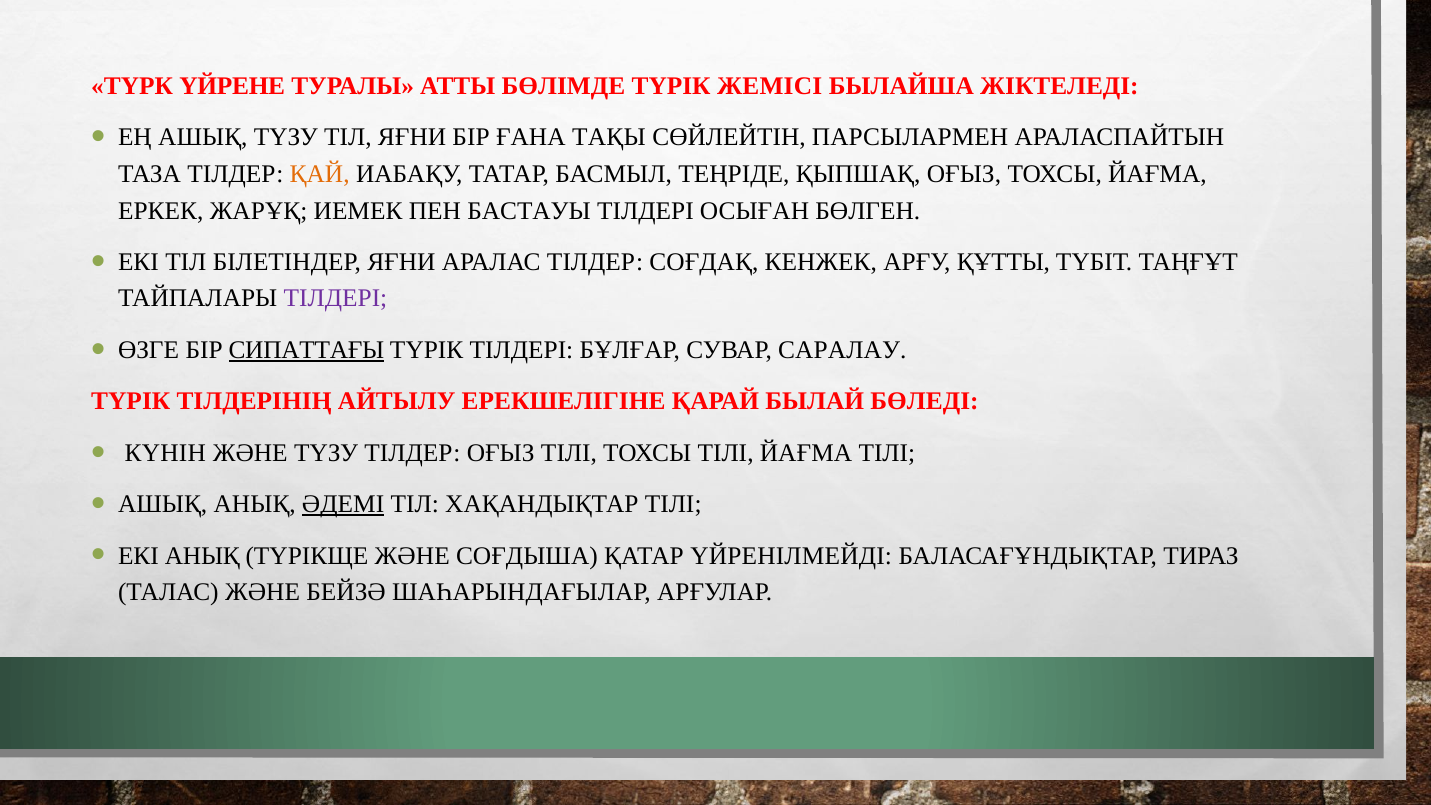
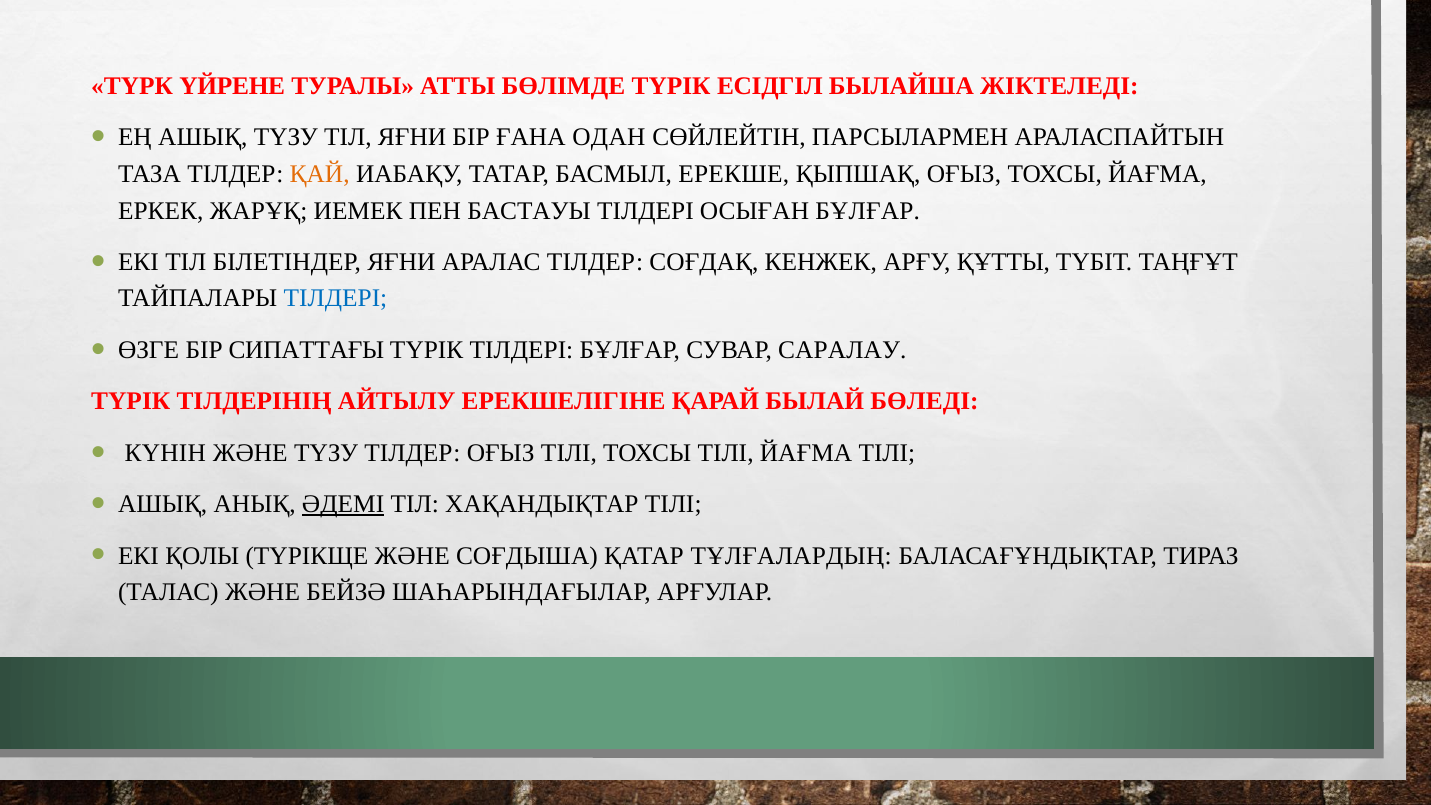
ЖЕМІСІ: ЖЕМІСІ -> ЕСІДГІЛ
ТАҚЫ: ТАҚЫ -> ОДАН
ТЕҢРІДЕ: ТЕҢРІДЕ -> ЕРЕКШЕ
ОСЫҒАН БӨЛГЕН: БӨЛГЕН -> БҰЛҒАР
ТІЛДЕРІ at (335, 299) colour: purple -> blue
СИПАТТАҒЫ underline: present -> none
ЕКІ АНЫҚ: АНЫҚ -> ҚОЛЫ
ҮЙРЕНІЛМЕЙДІ: ҮЙРЕНІЛМЕЙДІ -> ТҰЛҒАЛАРДЫҢ
